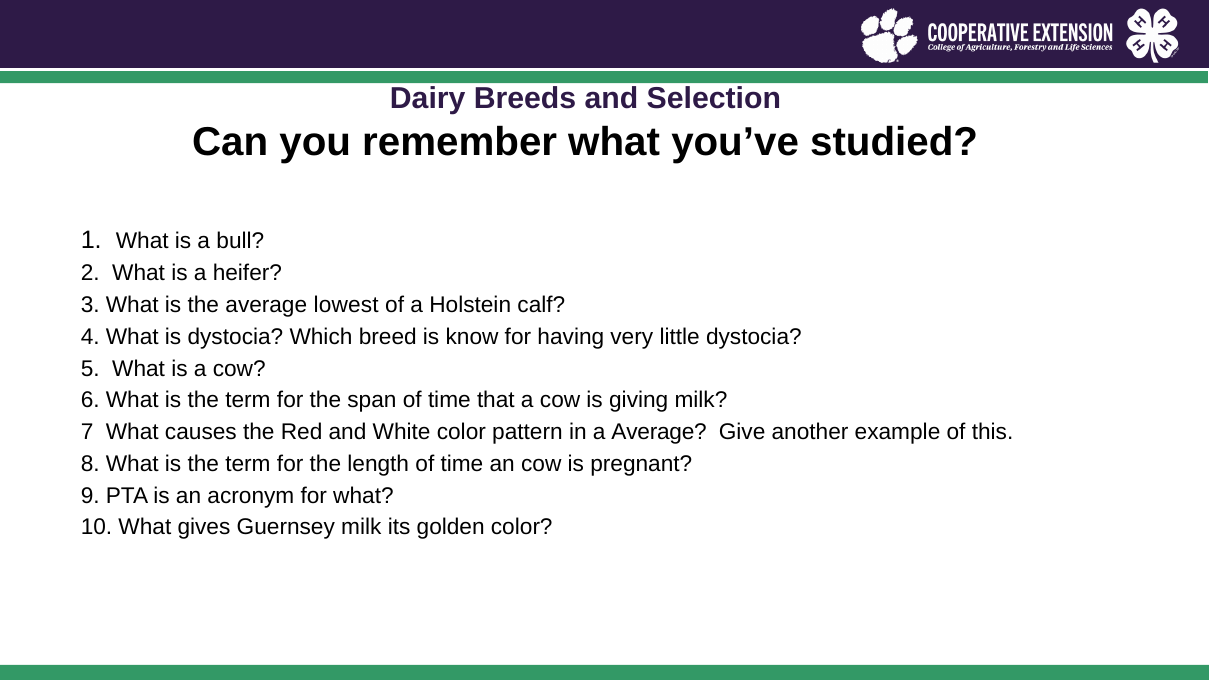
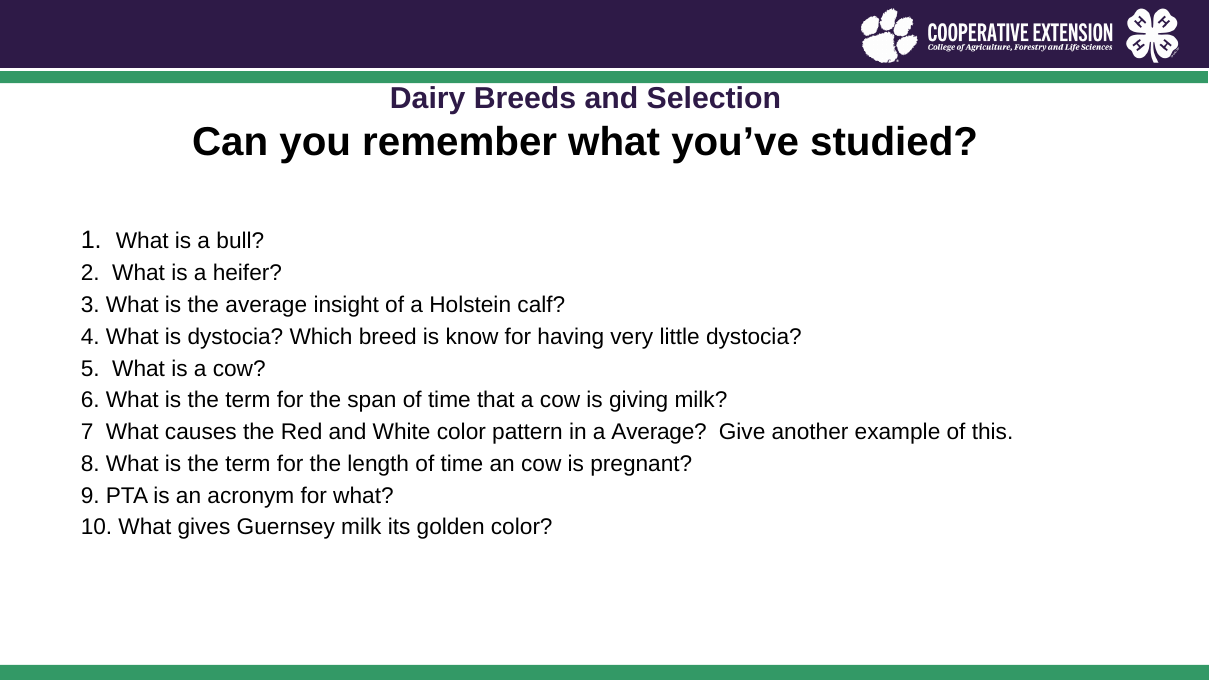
lowest: lowest -> insight
